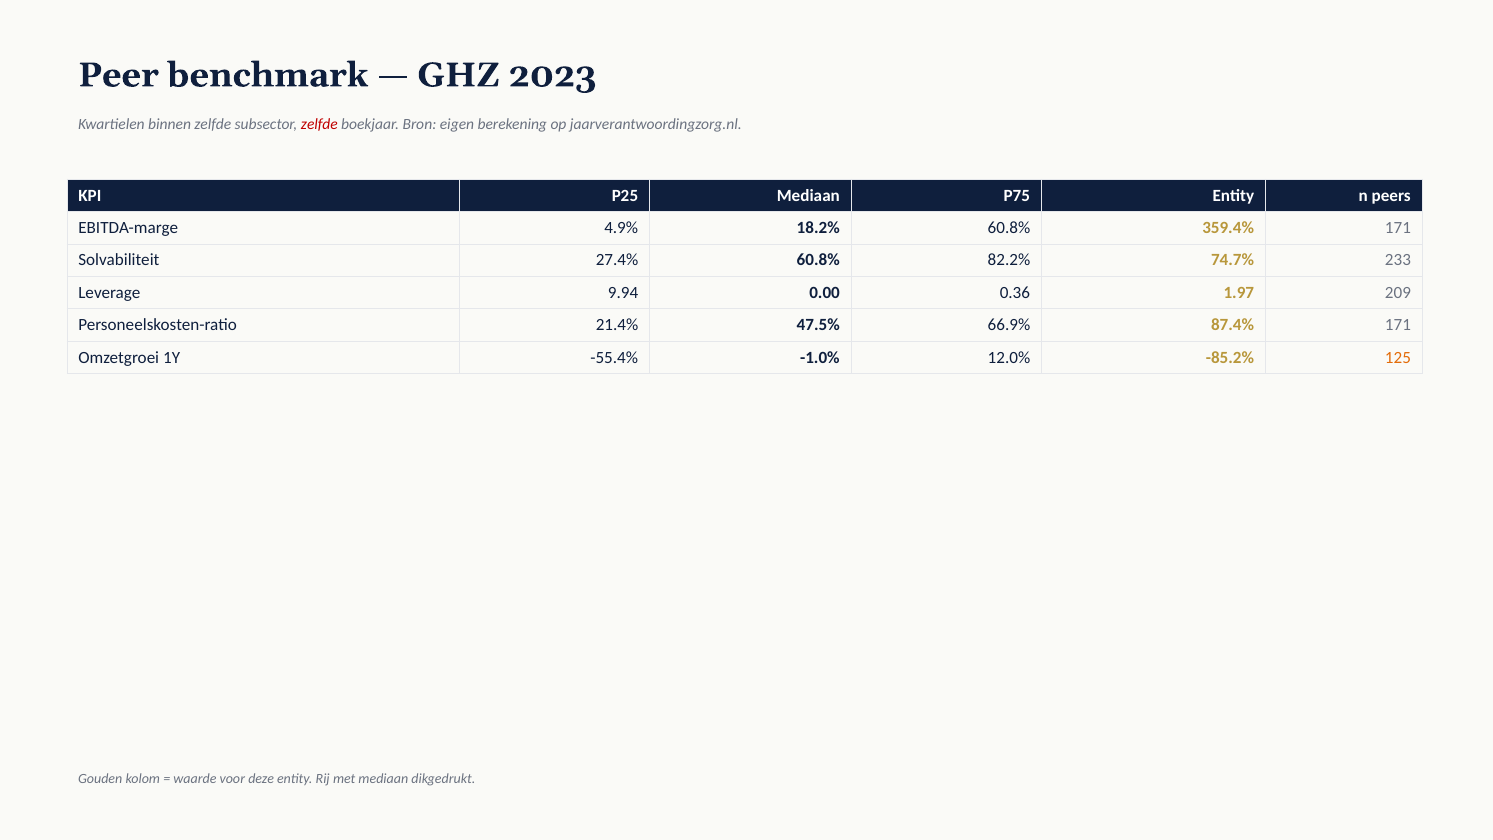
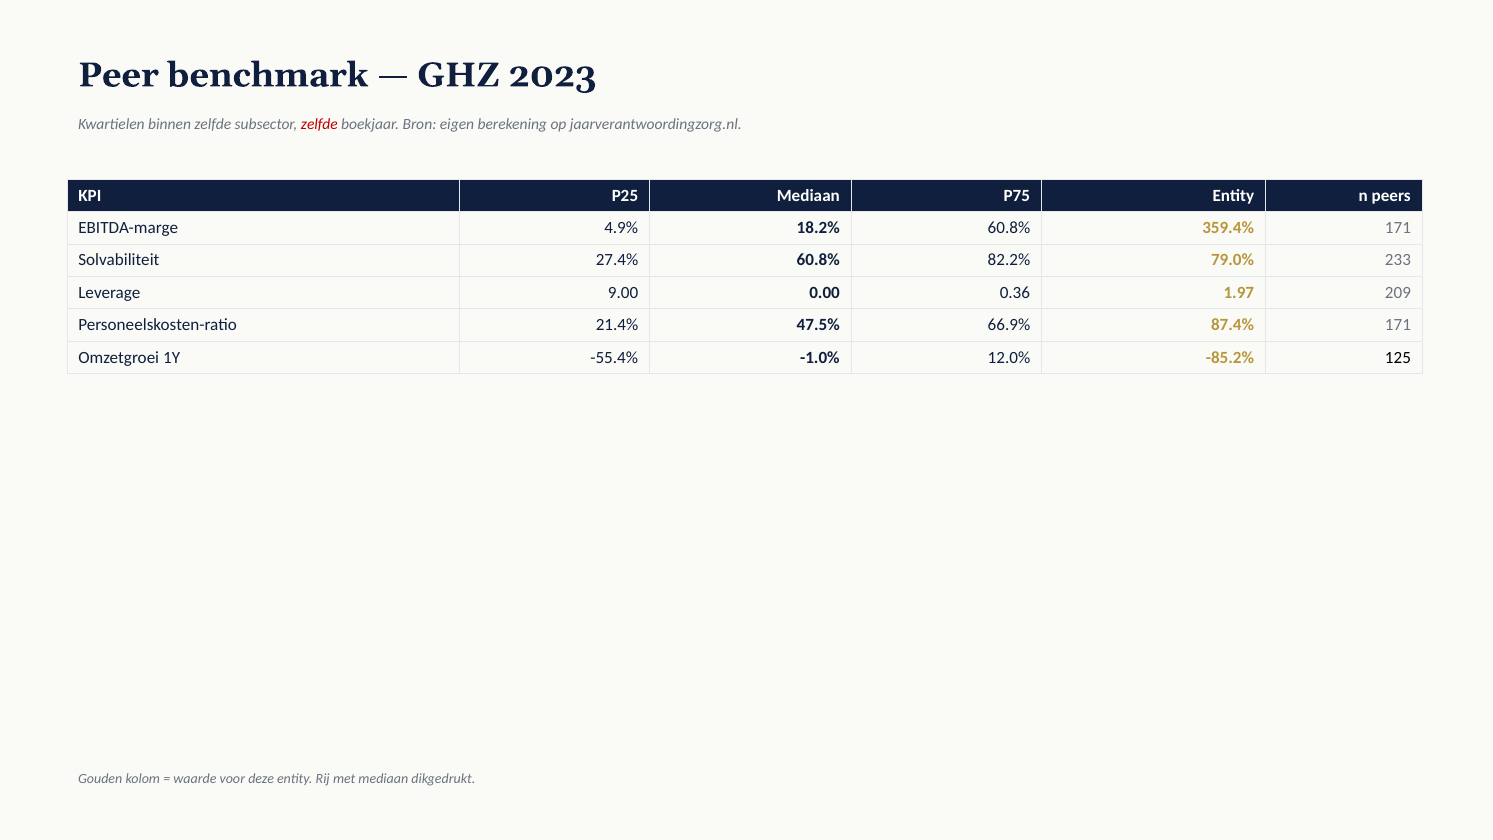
74.7%: 74.7% -> 79.0%
9.94: 9.94 -> 9.00
125 colour: orange -> black
